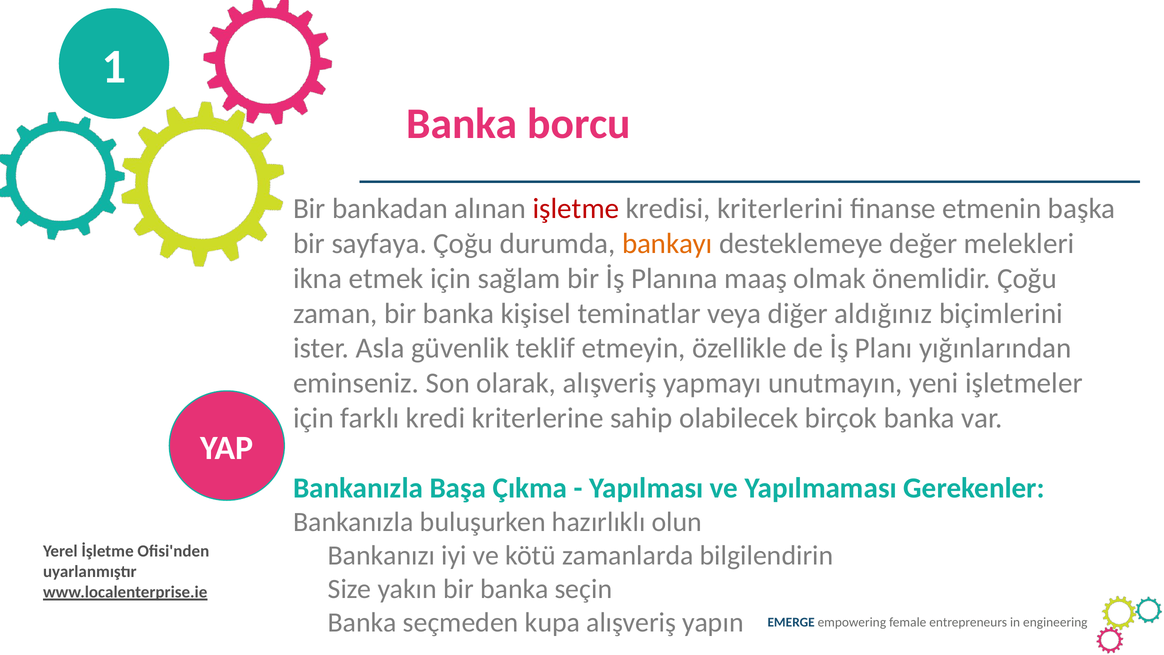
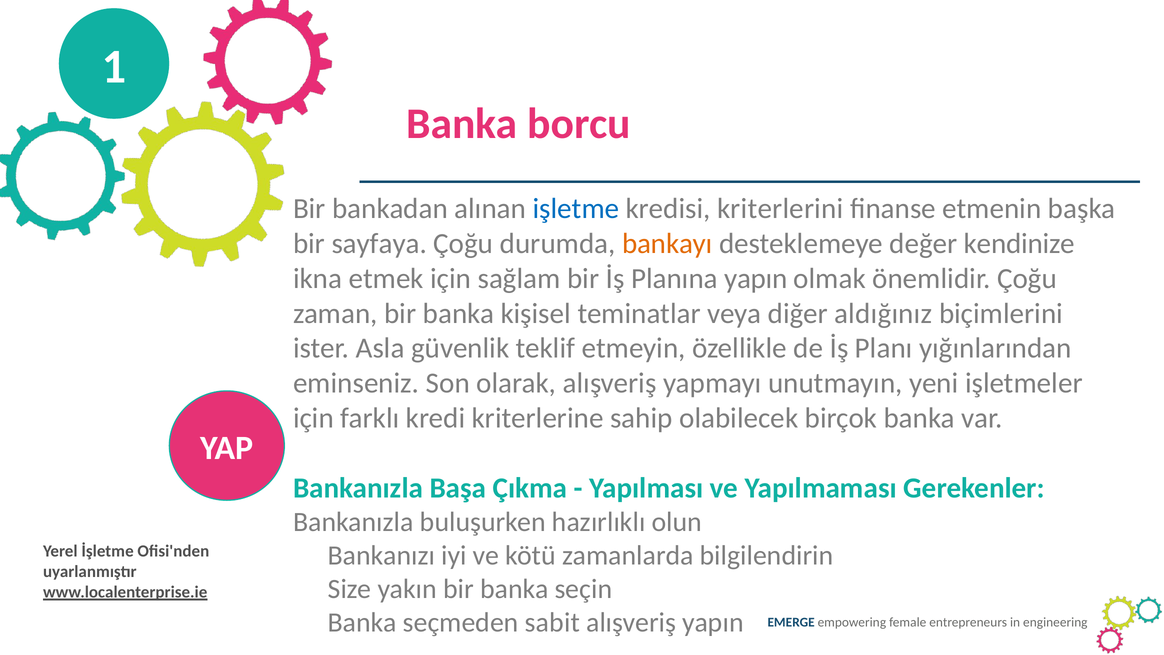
işletme colour: red -> blue
melekleri: melekleri -> kendinize
Planına maaş: maaş -> yapın
kupa: kupa -> sabit
